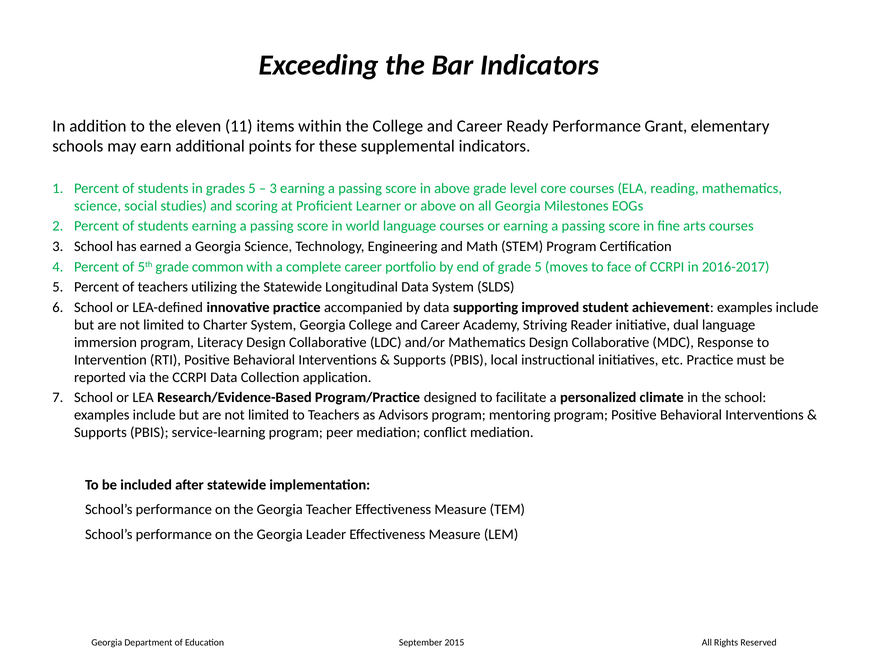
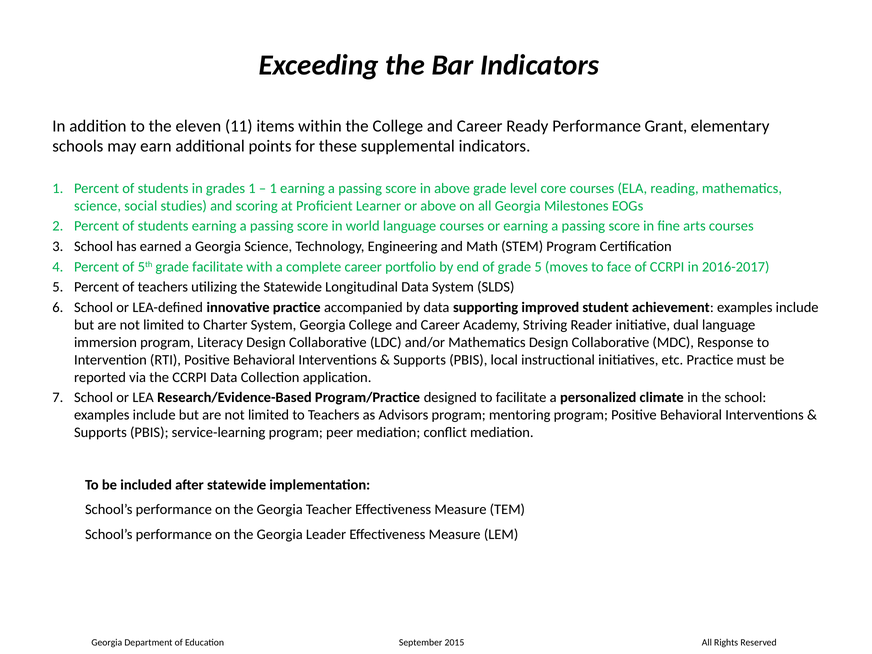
grades 5: 5 -> 1
3 at (273, 188): 3 -> 1
grade common: common -> facilitate
